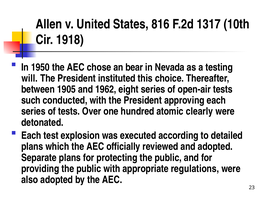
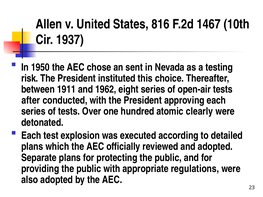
1317: 1317 -> 1467
1918: 1918 -> 1937
bear: bear -> sent
will: will -> risk
1905: 1905 -> 1911
such: such -> after
